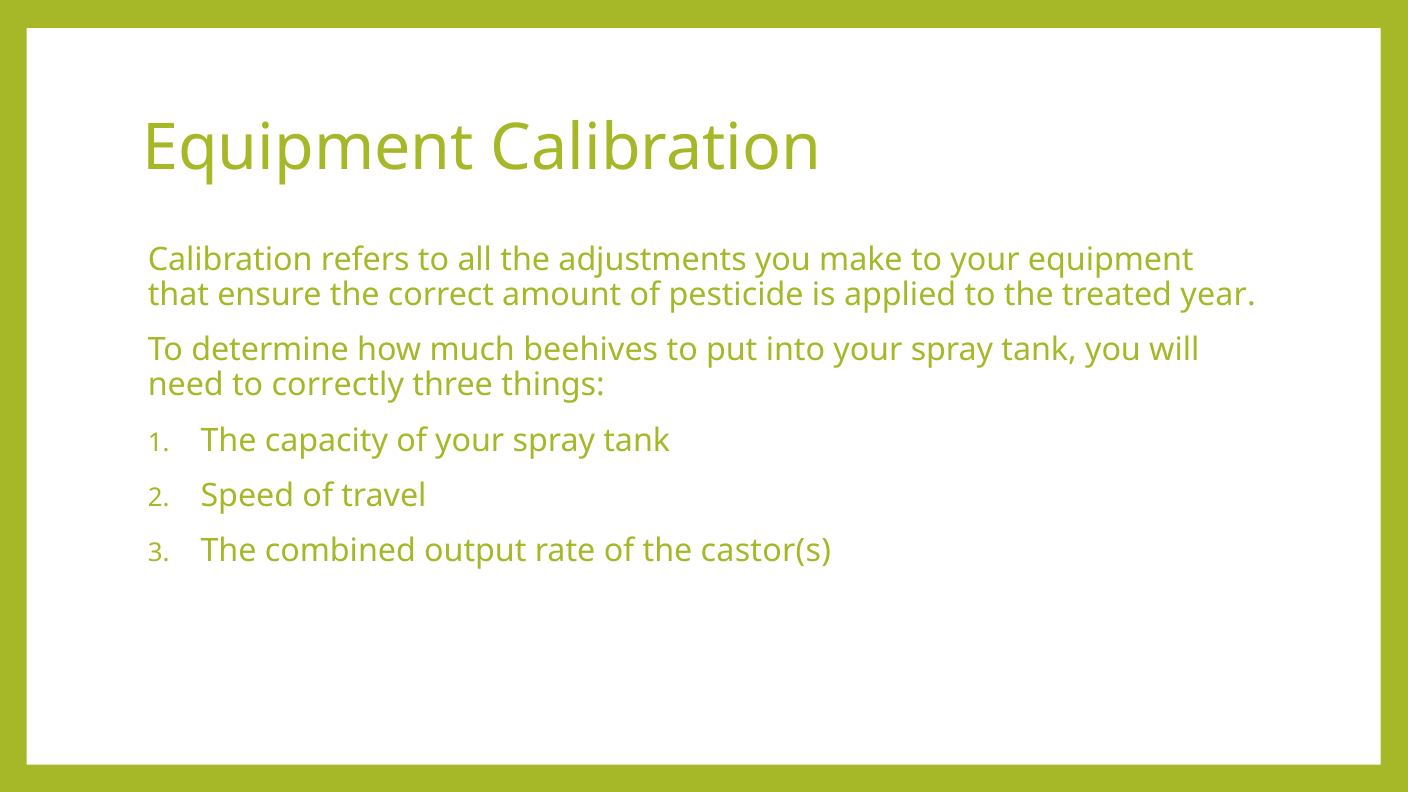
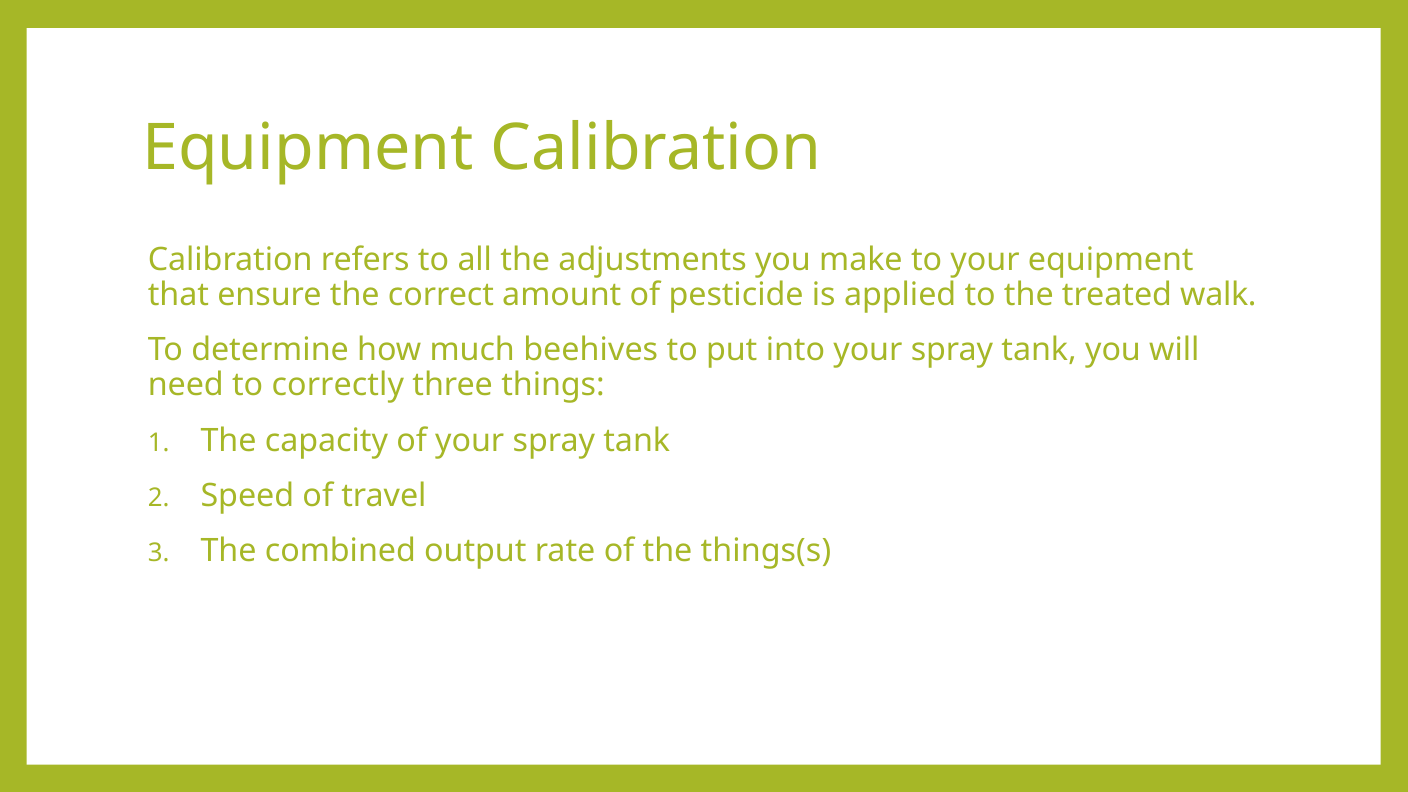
year: year -> walk
castor(s: castor(s -> things(s
